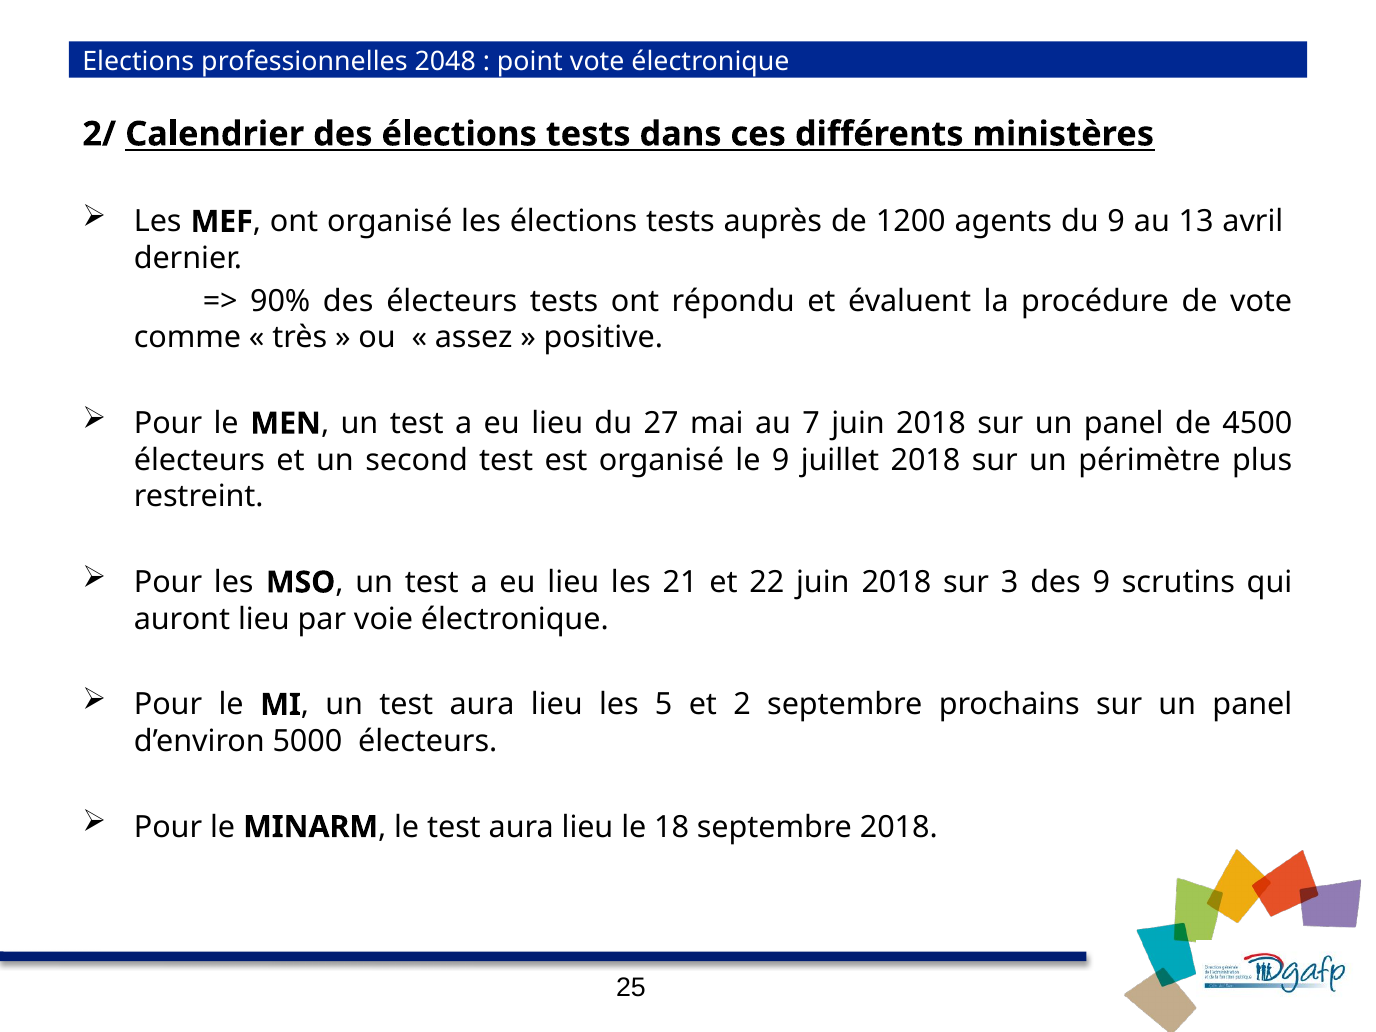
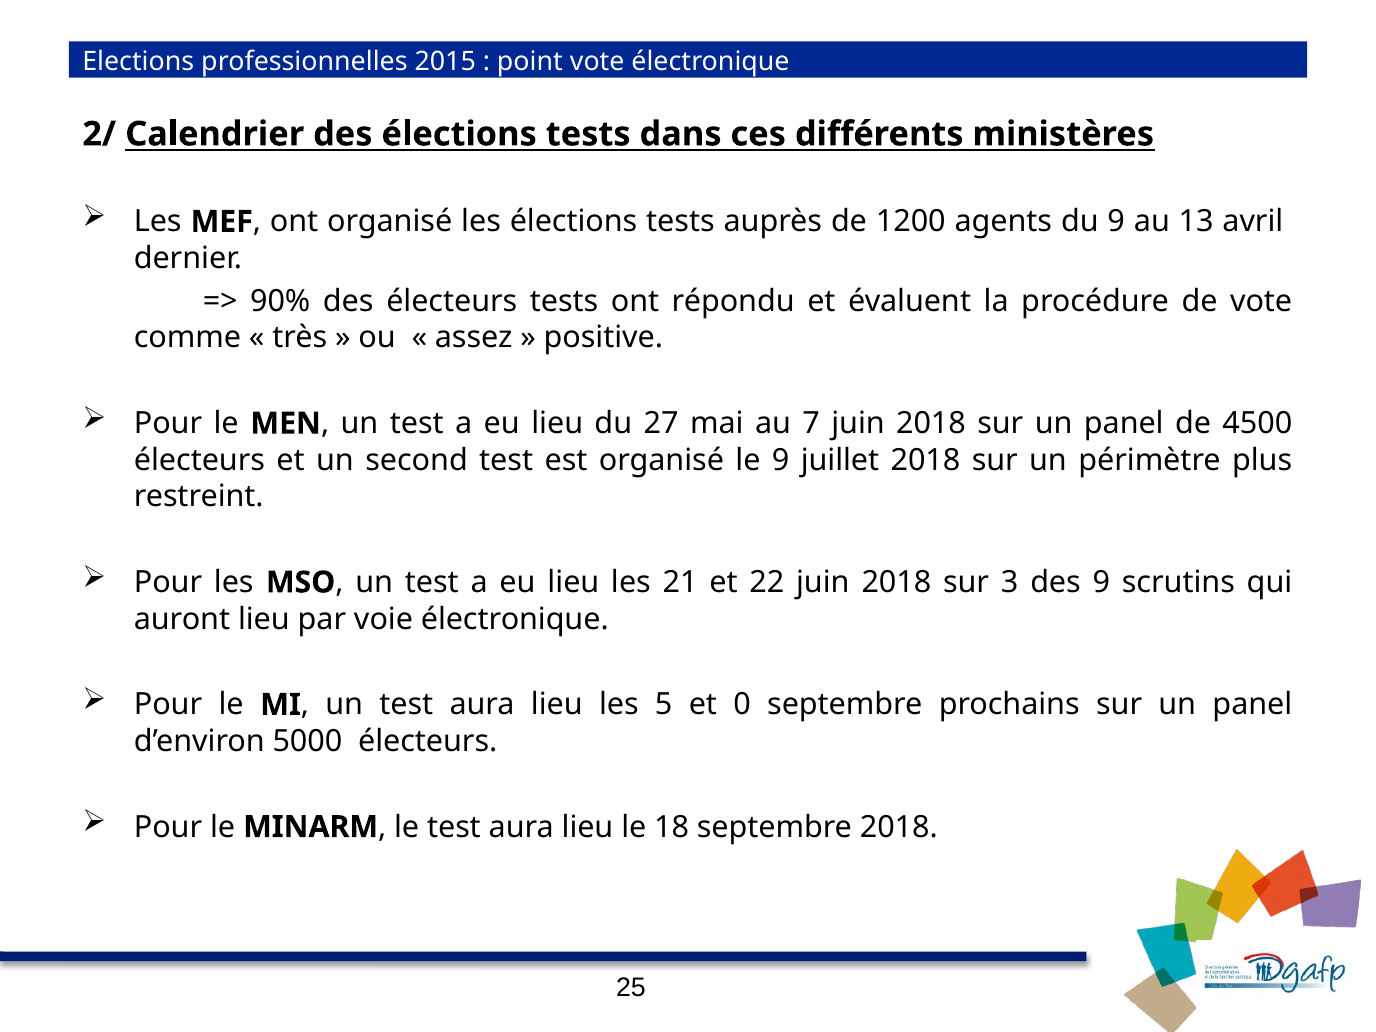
2048: 2048 -> 2015
2: 2 -> 0
